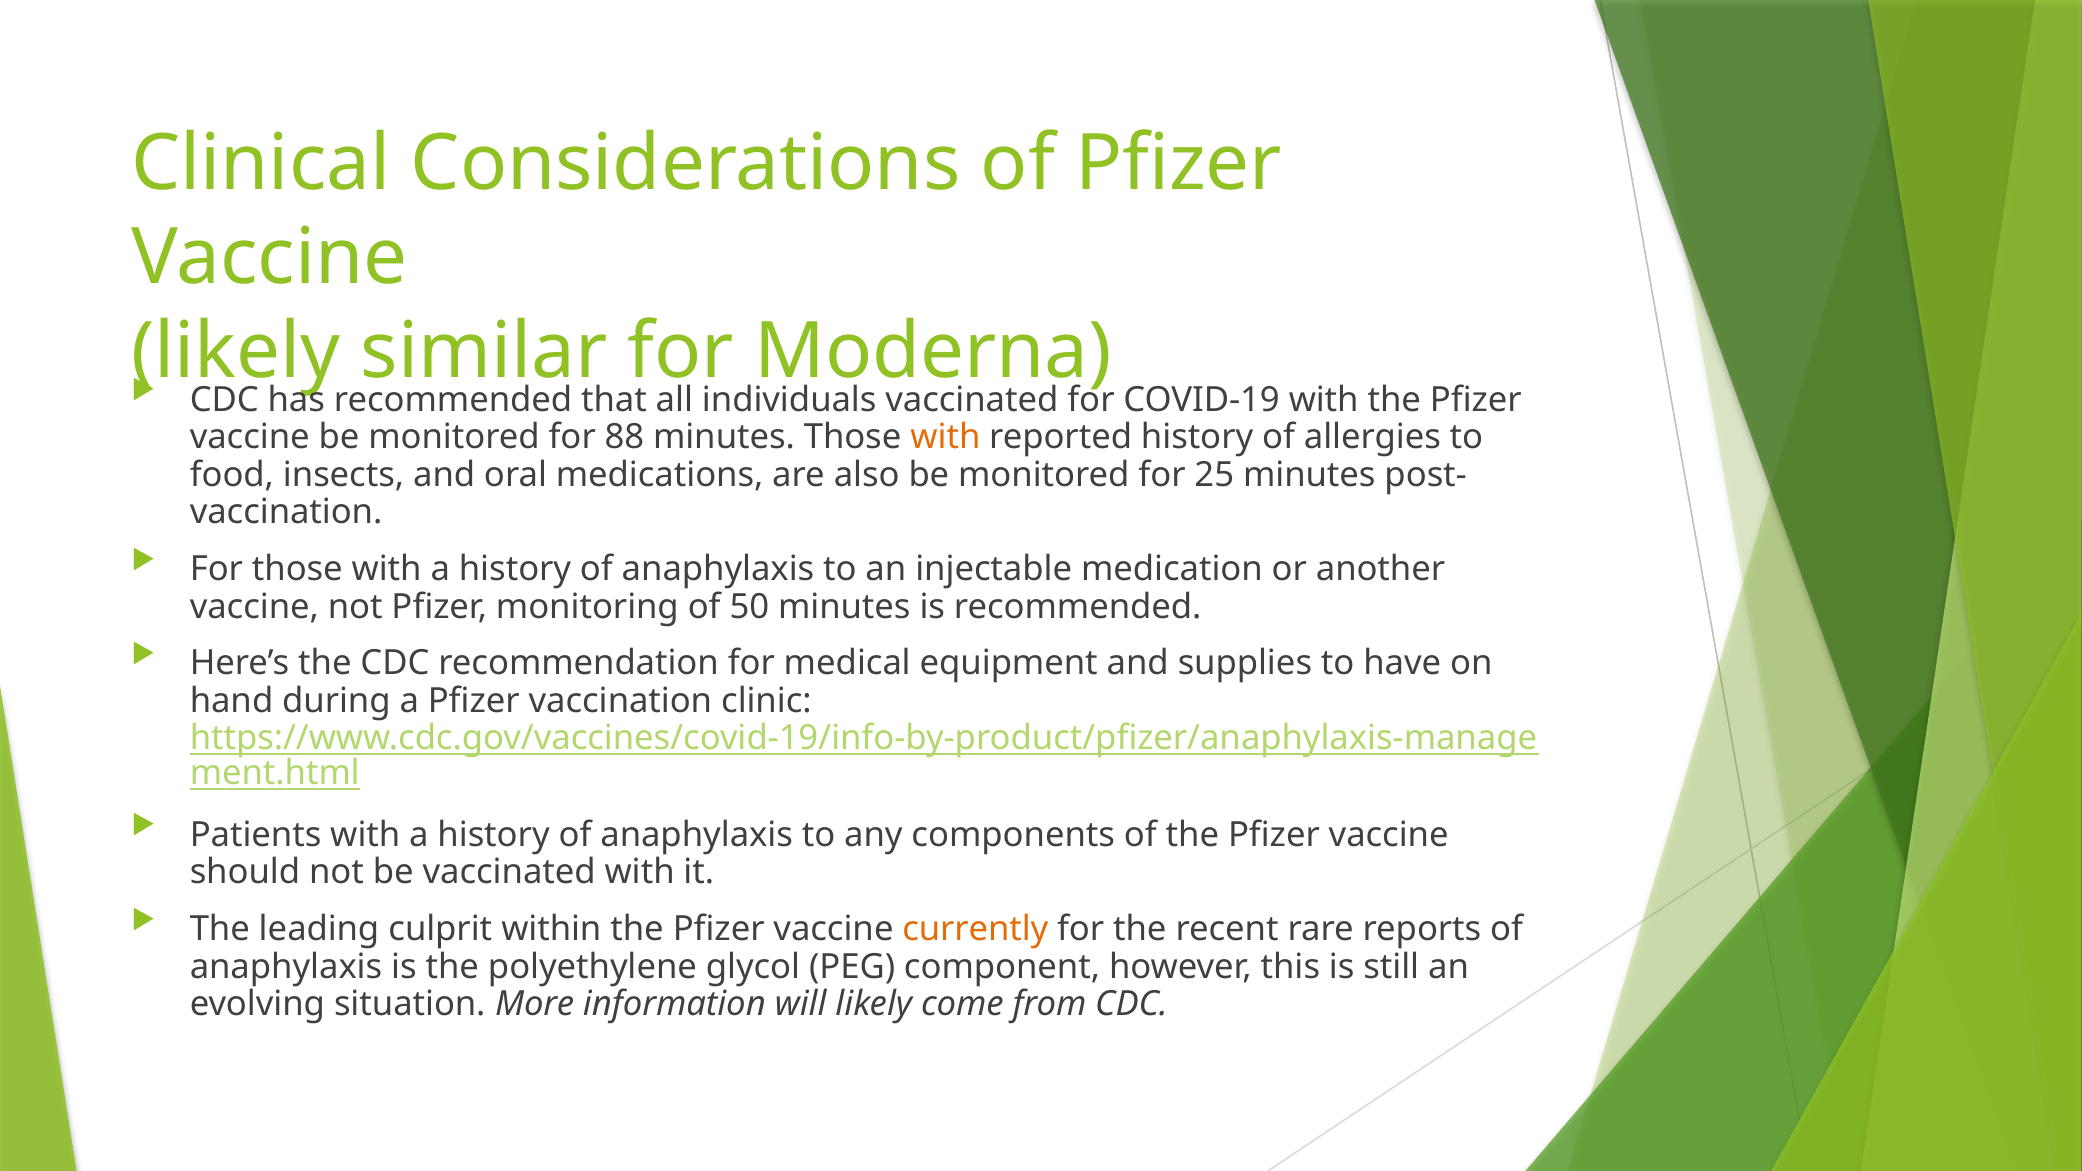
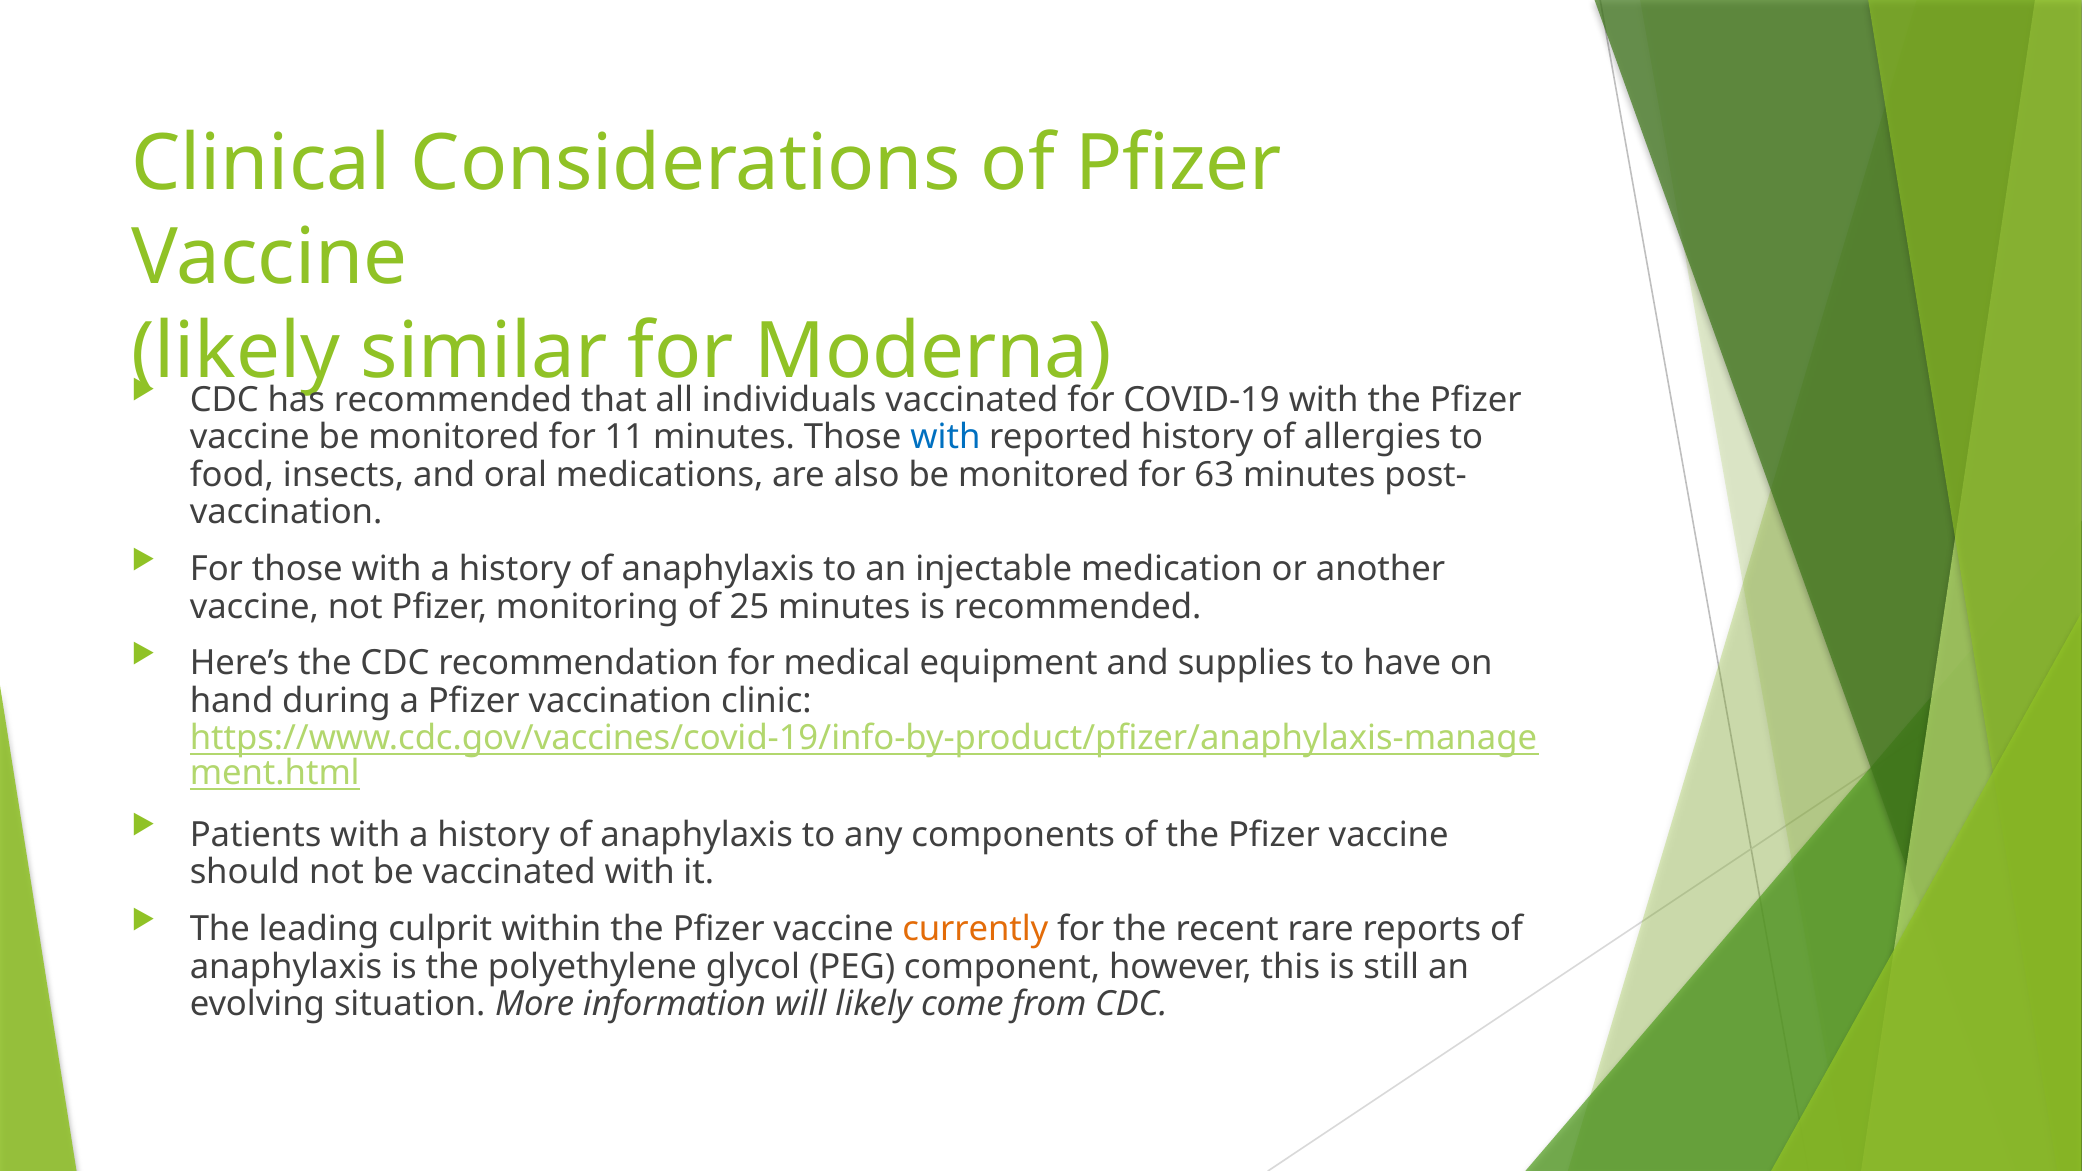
88: 88 -> 11
with at (945, 437) colour: orange -> blue
25: 25 -> 63
50: 50 -> 25
